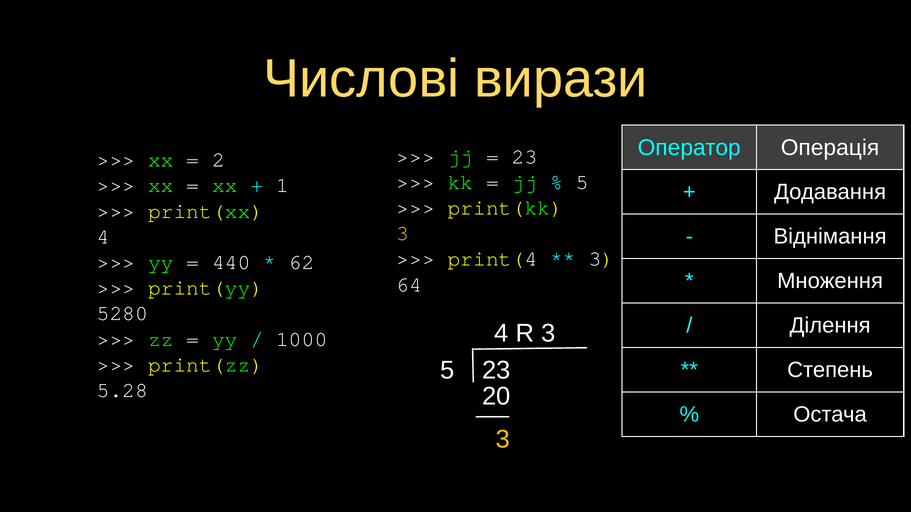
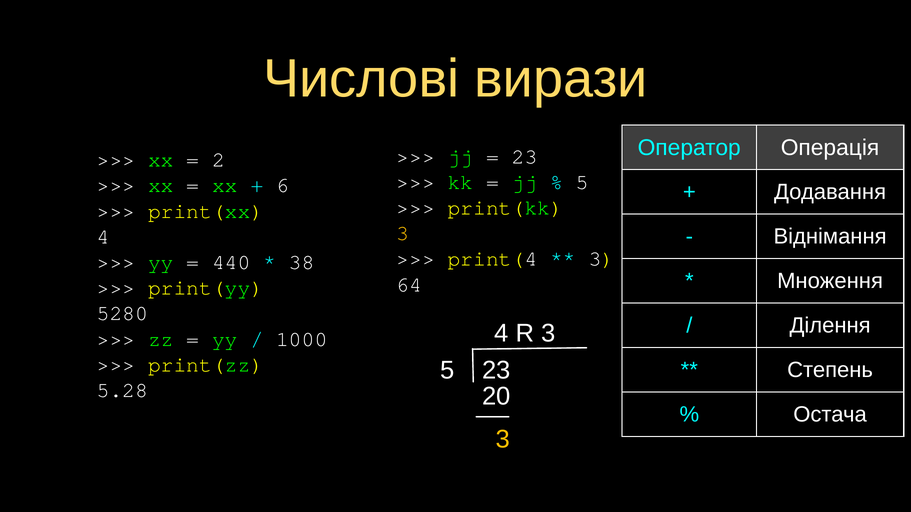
1: 1 -> 6
62: 62 -> 38
